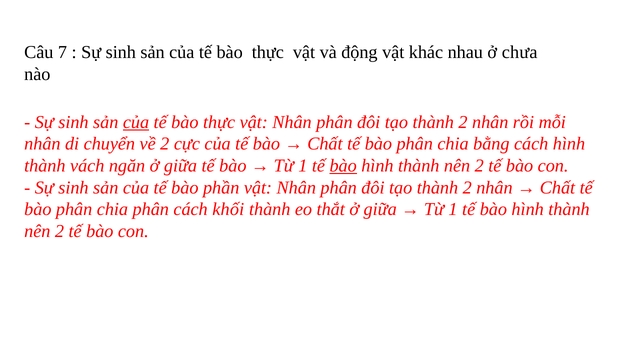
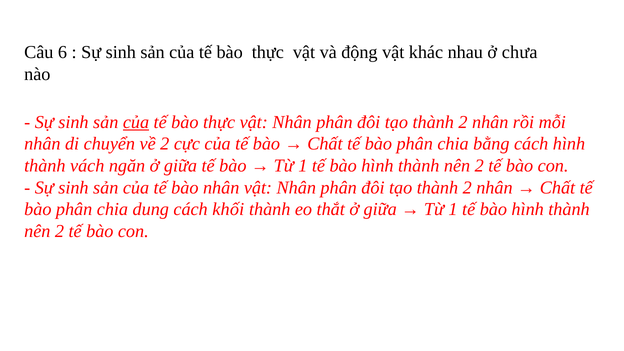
7: 7 -> 6
bào at (343, 166) underline: present -> none
bào phần: phần -> nhân
chia phân: phân -> dung
